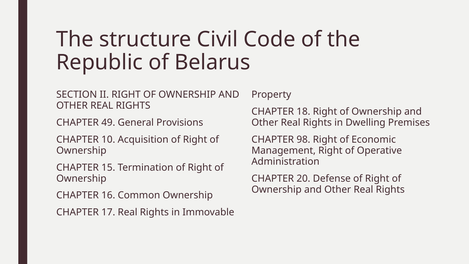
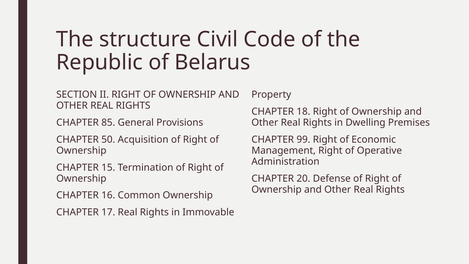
49: 49 -> 85
10: 10 -> 50
98: 98 -> 99
